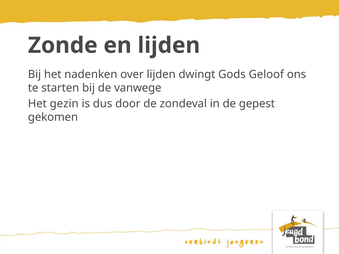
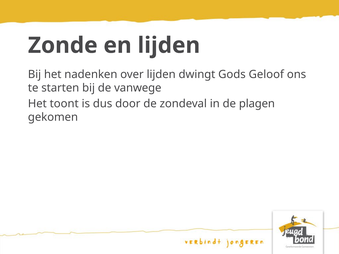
gezin: gezin -> toont
gepest: gepest -> plagen
